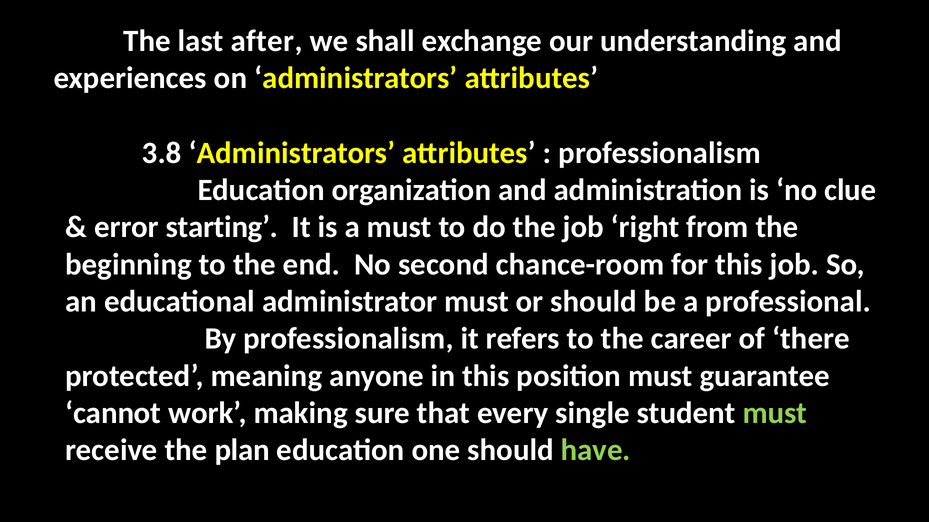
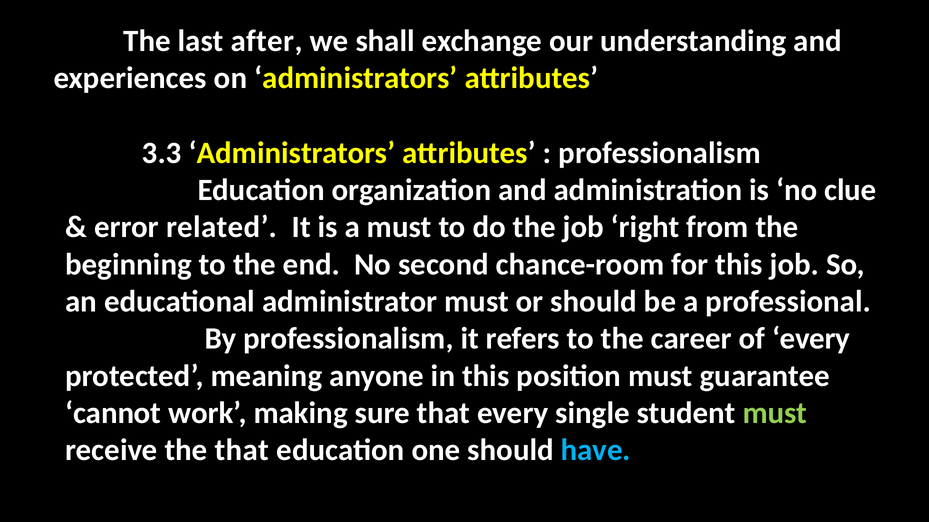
3.8: 3.8 -> 3.3
starting: starting -> related
of there: there -> every
the plan: plan -> that
have colour: light green -> light blue
